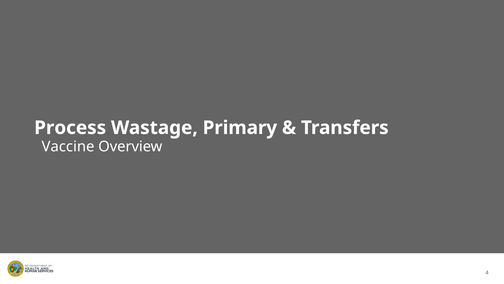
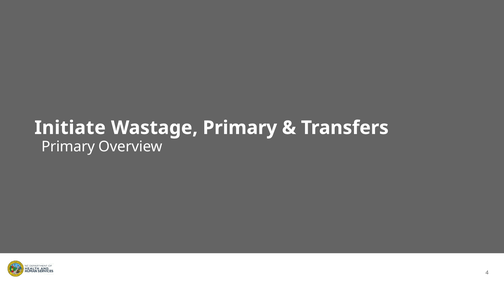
Process: Process -> Initiate
Vaccine at (68, 146): Vaccine -> Primary
